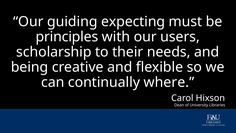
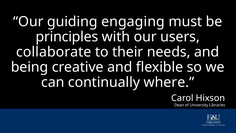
expecting: expecting -> engaging
scholarship: scholarship -> collaborate
